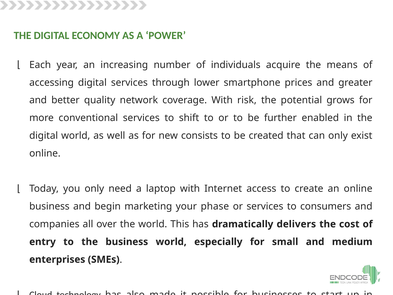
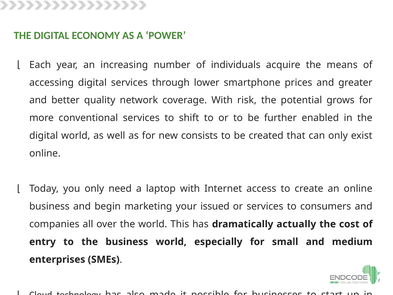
phase: phase -> issued
delivers: delivers -> actually
